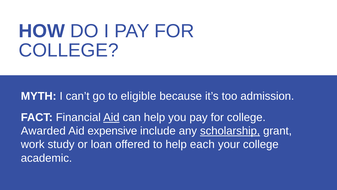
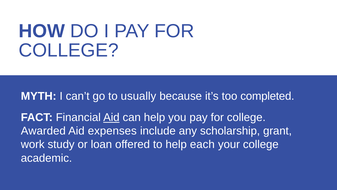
eligible: eligible -> usually
admission: admission -> completed
expensive: expensive -> expenses
scholarship underline: present -> none
